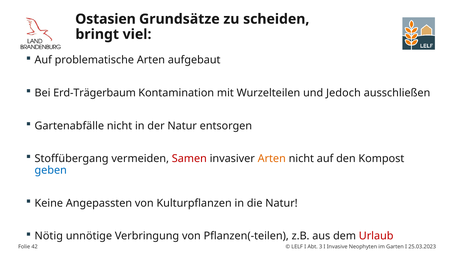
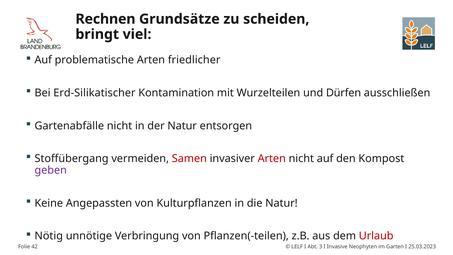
Ostasien: Ostasien -> Rechnen
aufgebaut: aufgebaut -> friedlicher
Erd-Trägerbaum: Erd-Trägerbaum -> Erd-Silikatischer
Jedoch: Jedoch -> Dürfen
Arten at (272, 158) colour: orange -> red
geben colour: blue -> purple
